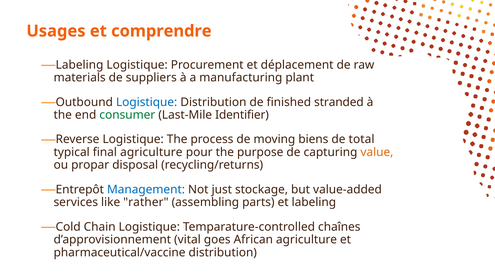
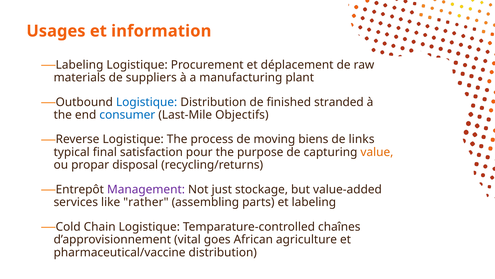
comprendre: comprendre -> information
consumer colour: green -> blue
Identifier: Identifier -> Objectifs
total: total -> links
final agriculture: agriculture -> satisfaction
Management colour: blue -> purple
